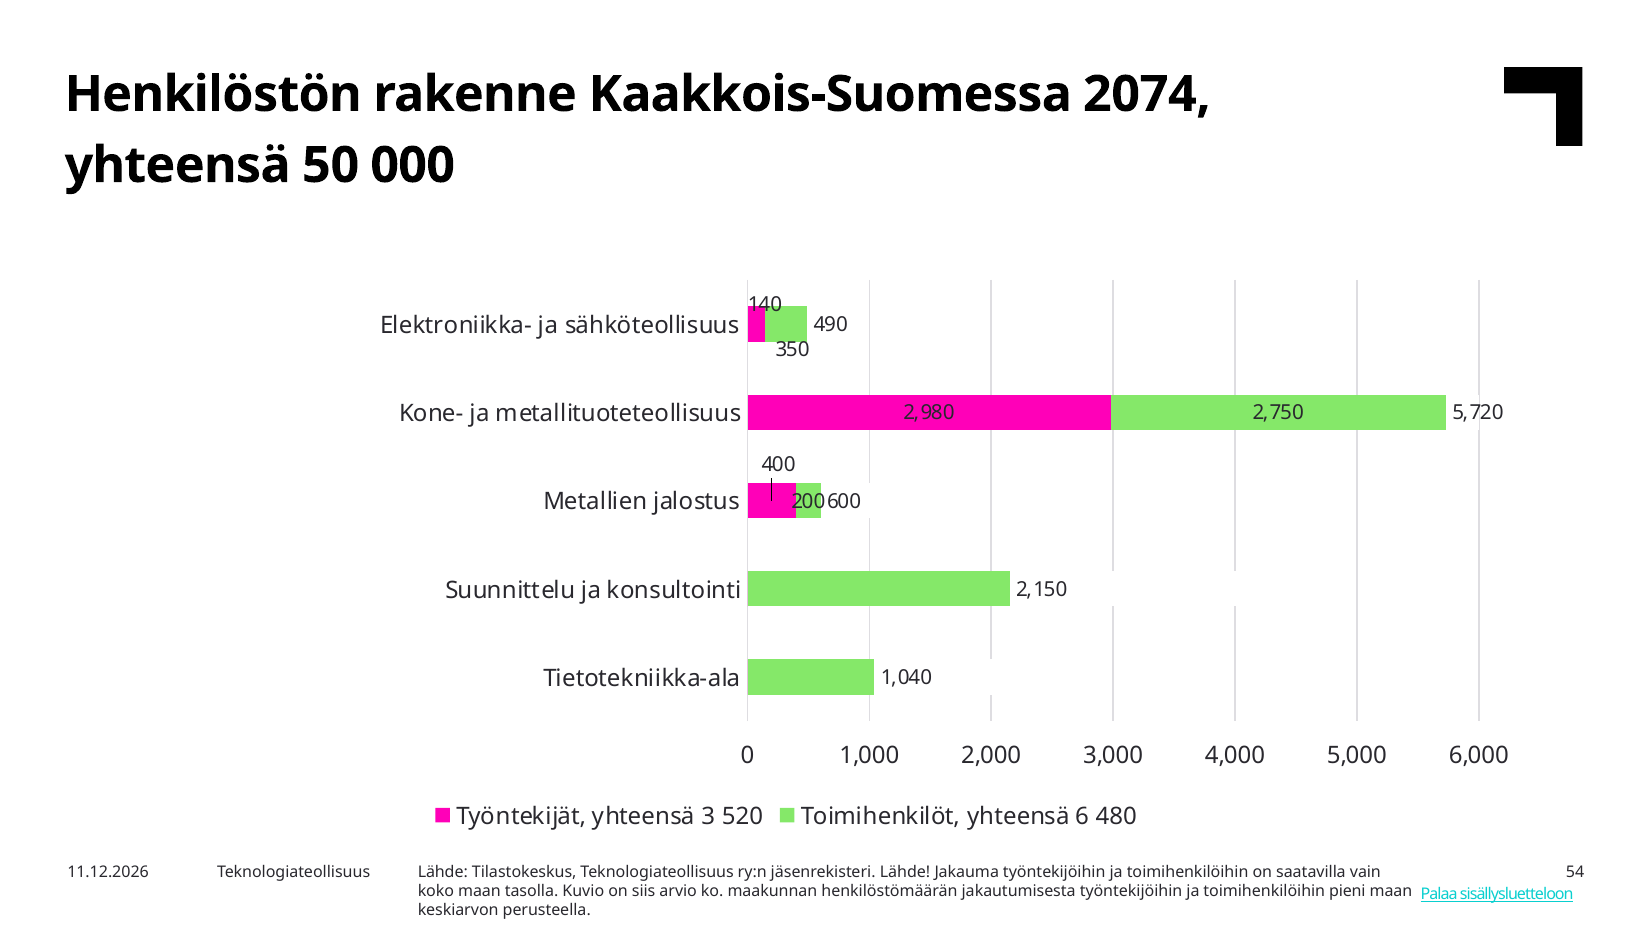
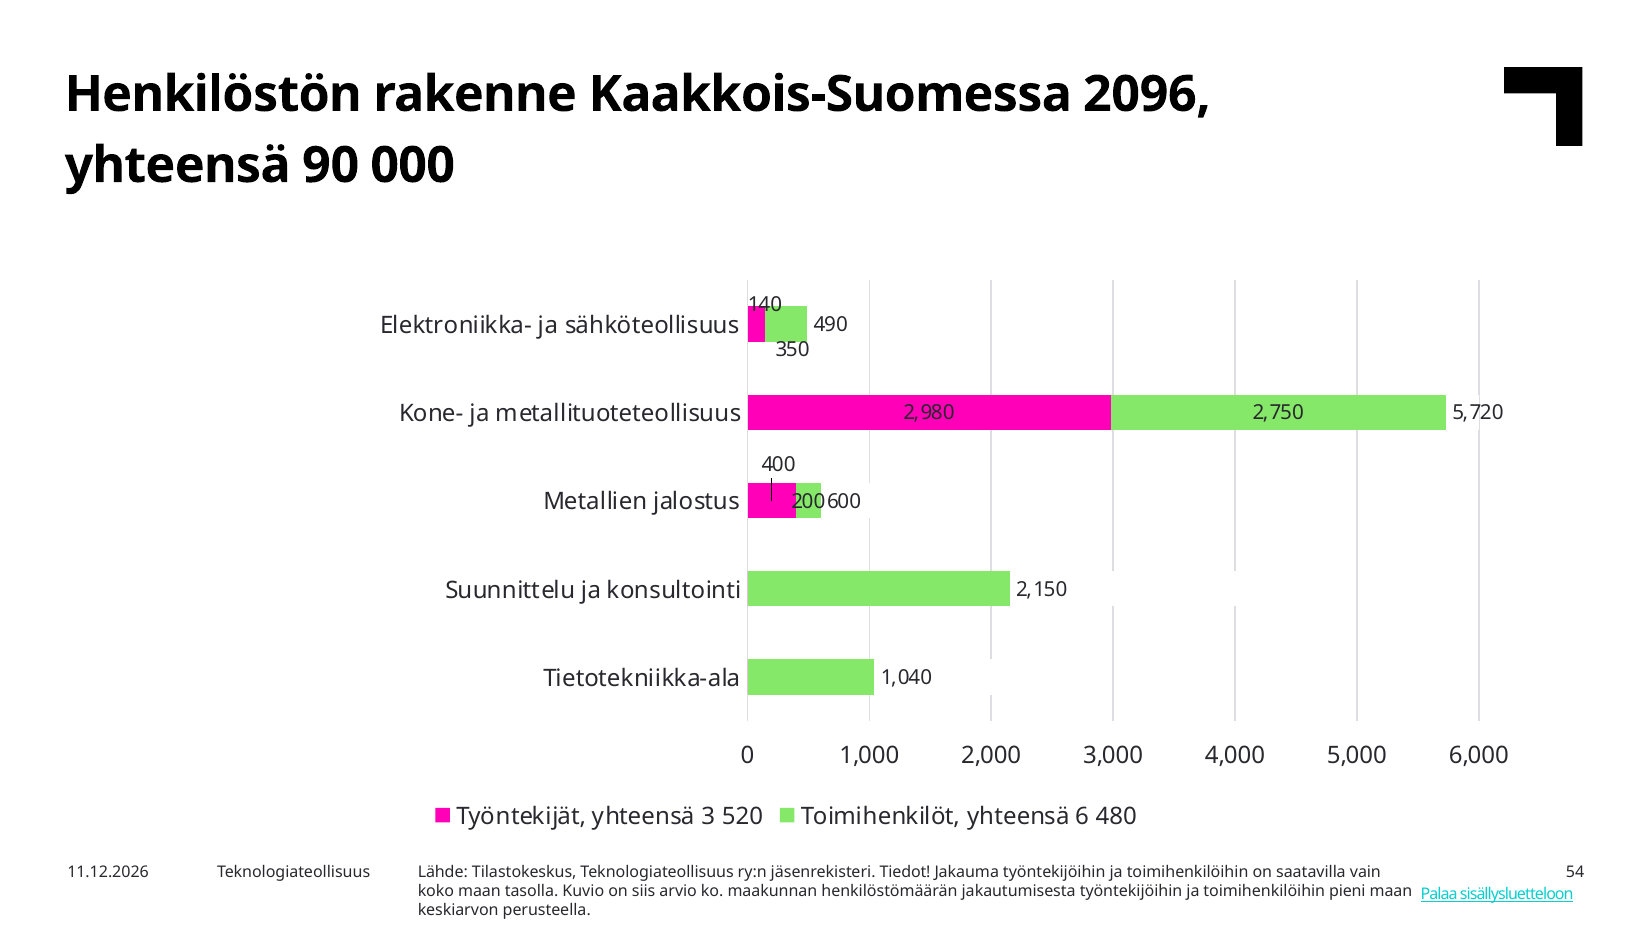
2074: 2074 -> 2096
50: 50 -> 90
jäsenrekisteri Lähde: Lähde -> Tiedot
